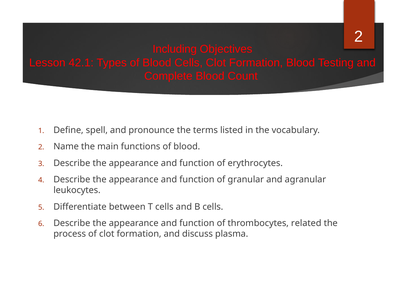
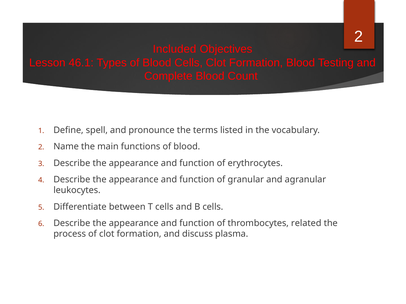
Including: Including -> Included
42.1: 42.1 -> 46.1
